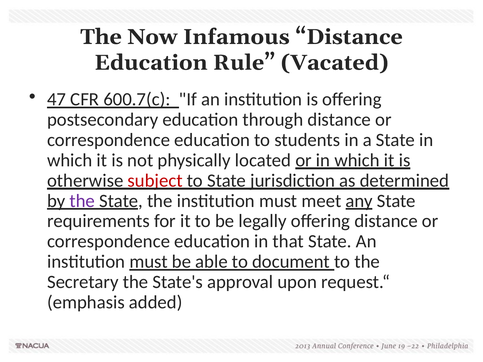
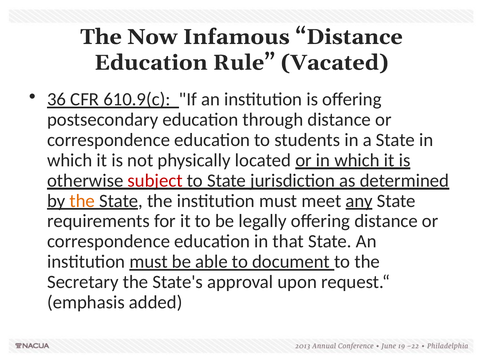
47: 47 -> 36
600.7(c: 600.7(c -> 610.9(c
the at (82, 201) colour: purple -> orange
